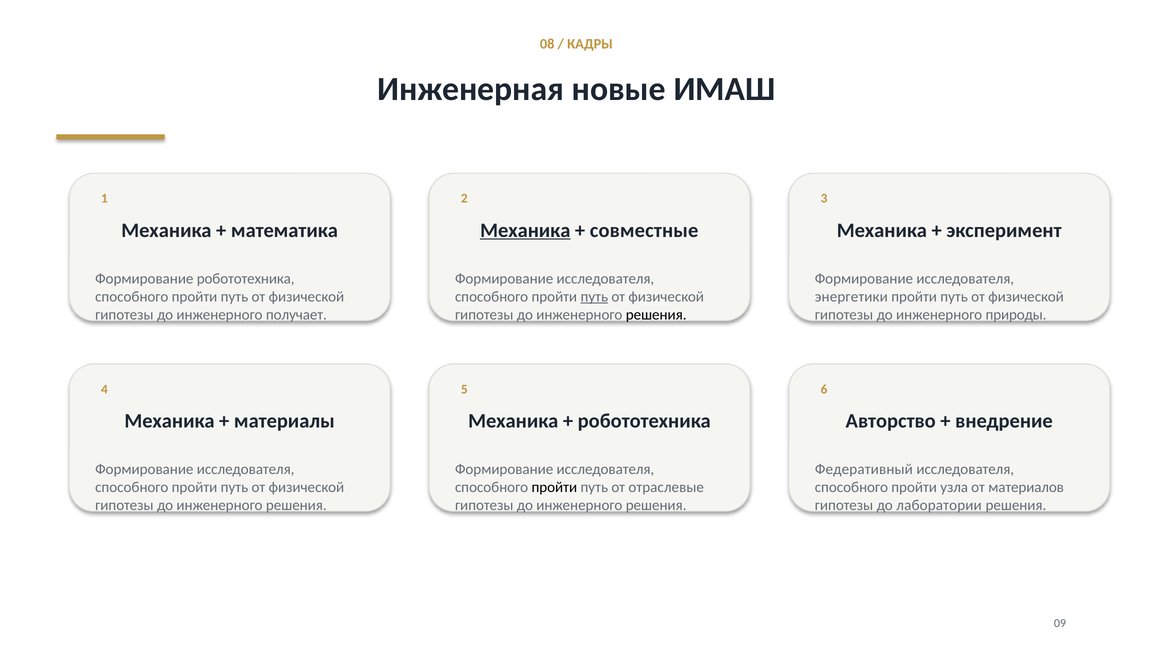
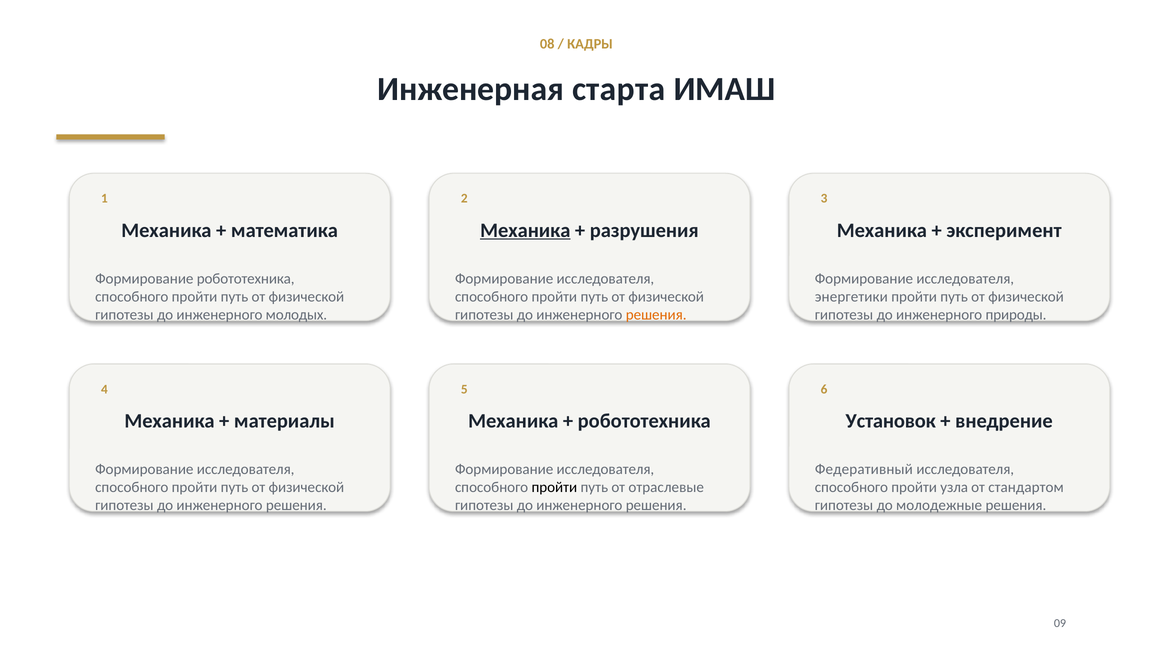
новые: новые -> старта
совместные: совместные -> разрушения
путь at (594, 297) underline: present -> none
получает: получает -> молодых
решения at (656, 315) colour: black -> orange
Авторство: Авторство -> Установок
материалов: материалов -> стандартом
лаборатории: лаборатории -> молодежные
